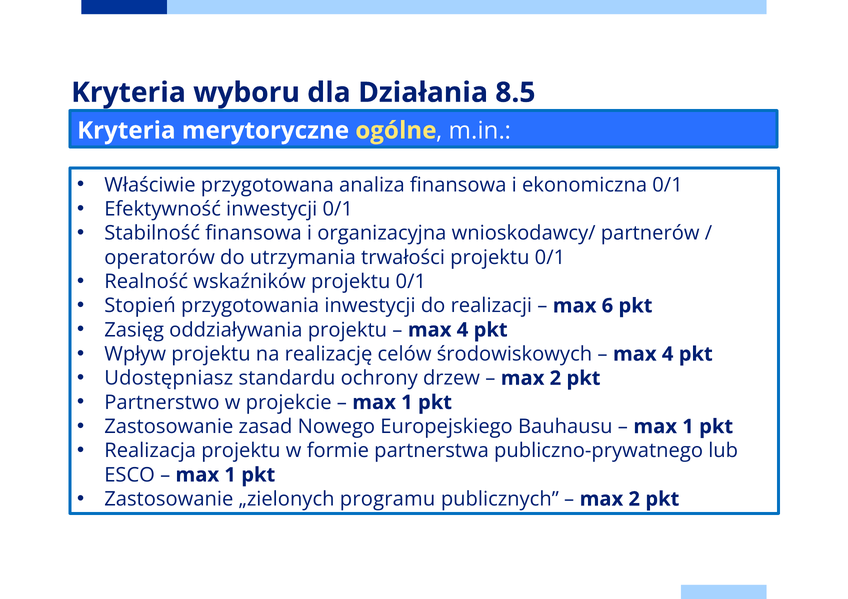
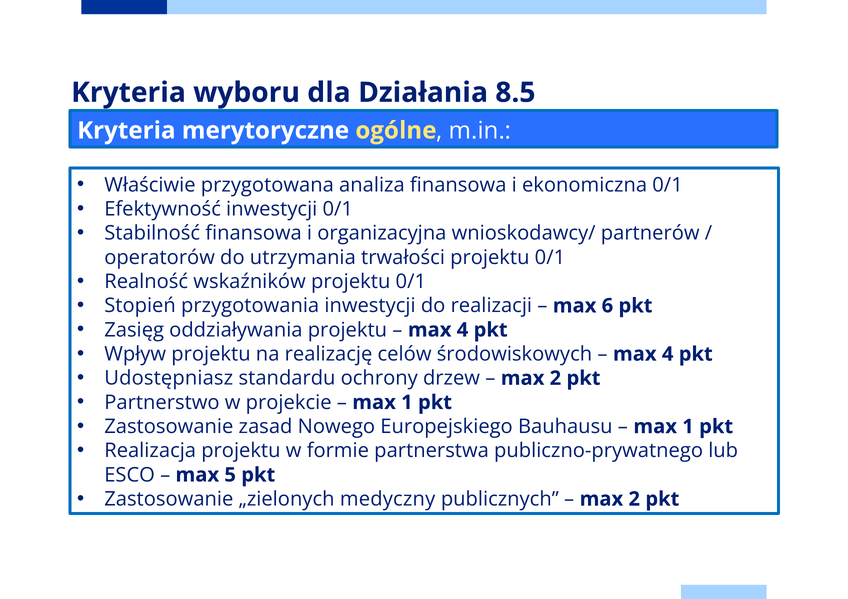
1 at (230, 475): 1 -> 5
programu: programu -> medyczny
